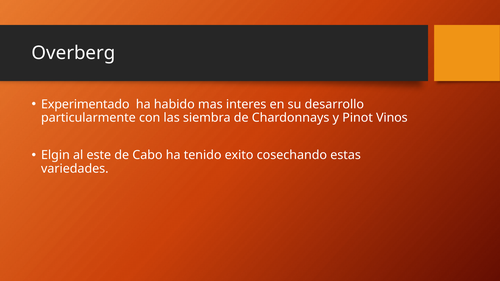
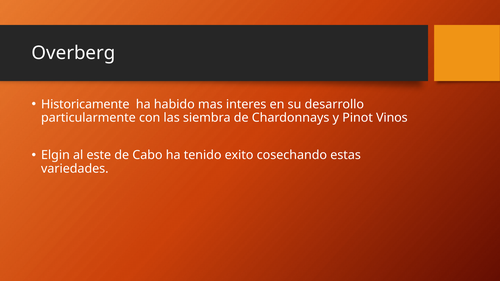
Experimentado: Experimentado -> Historicamente
